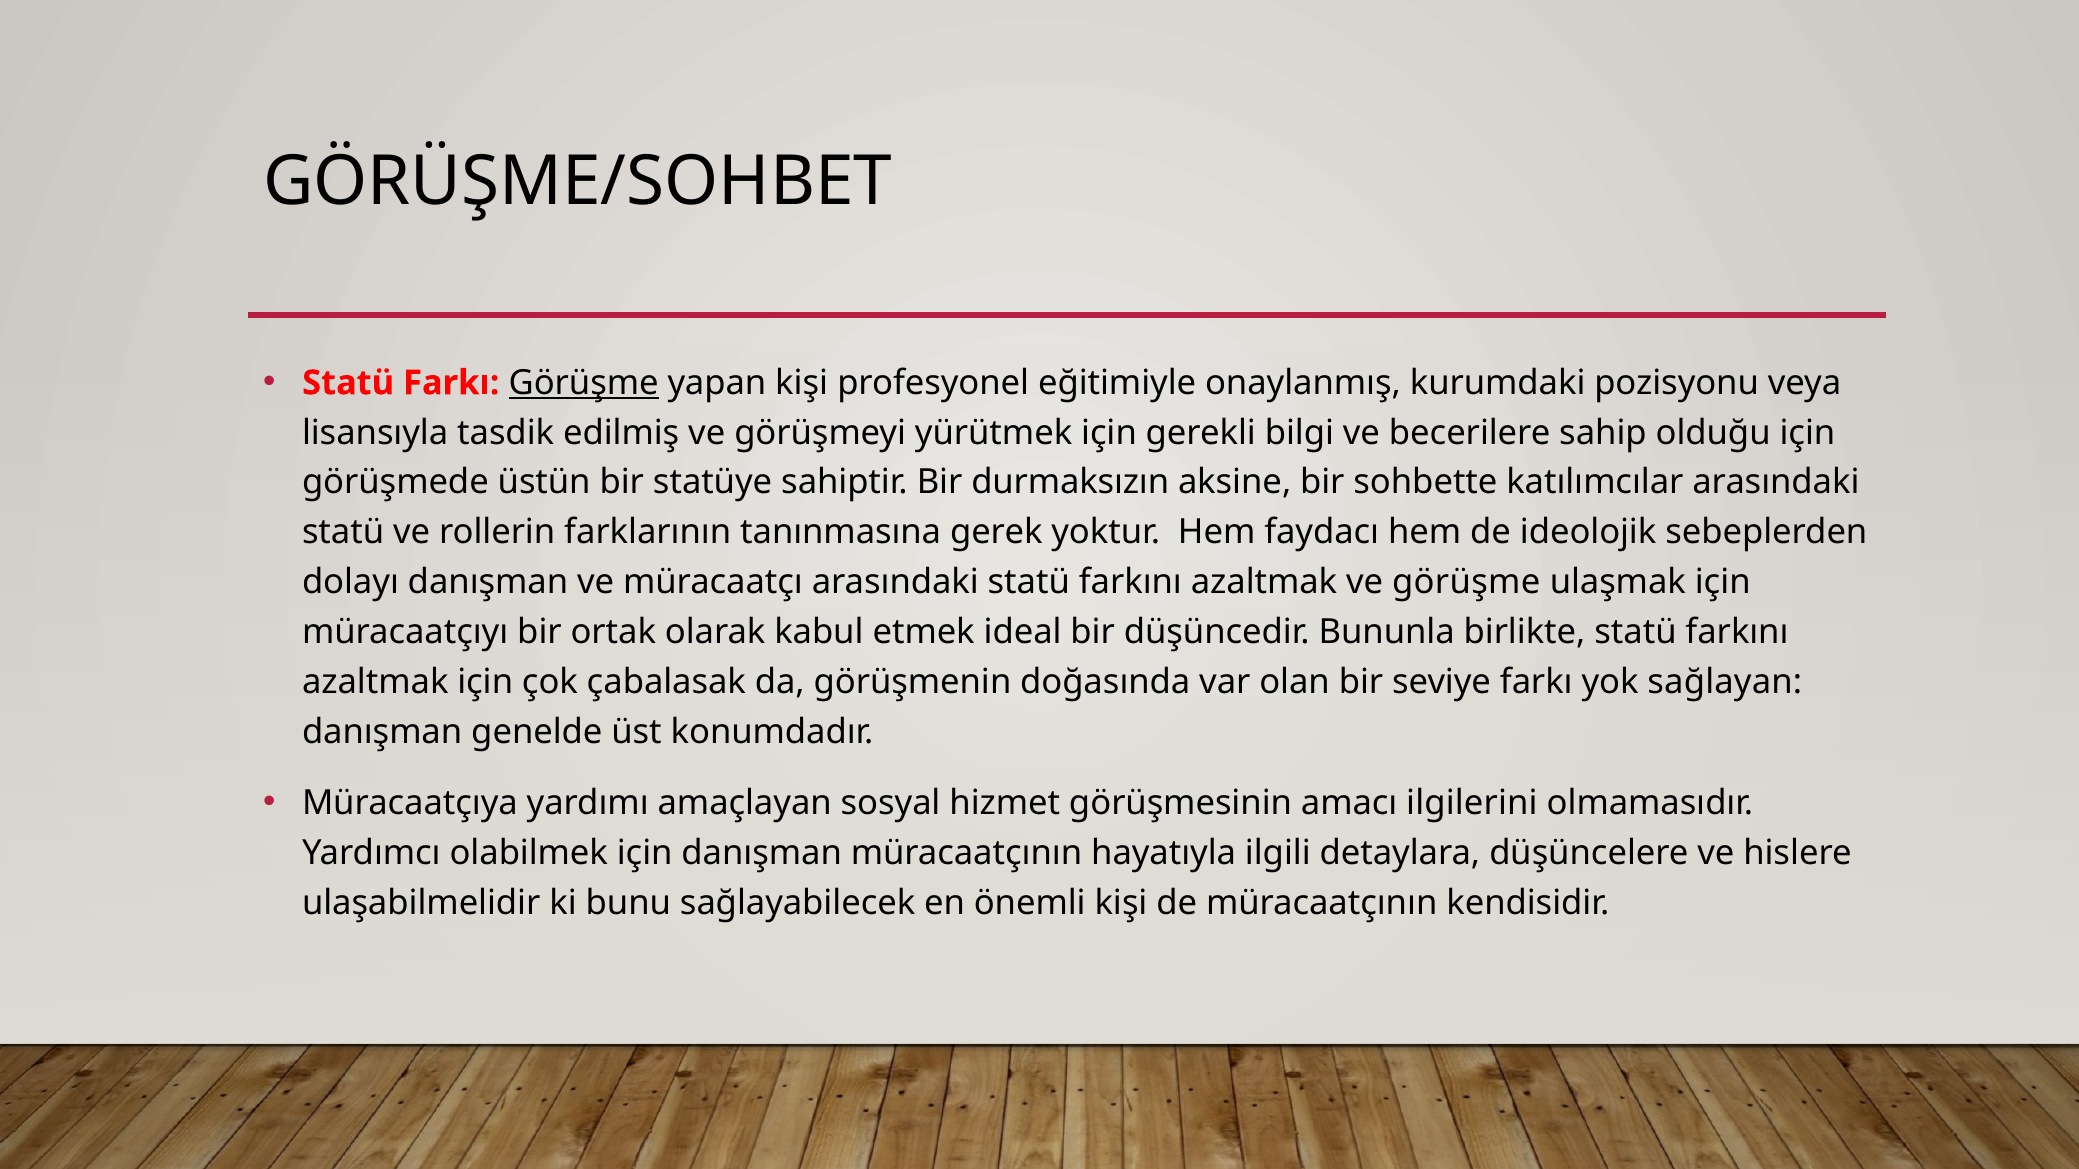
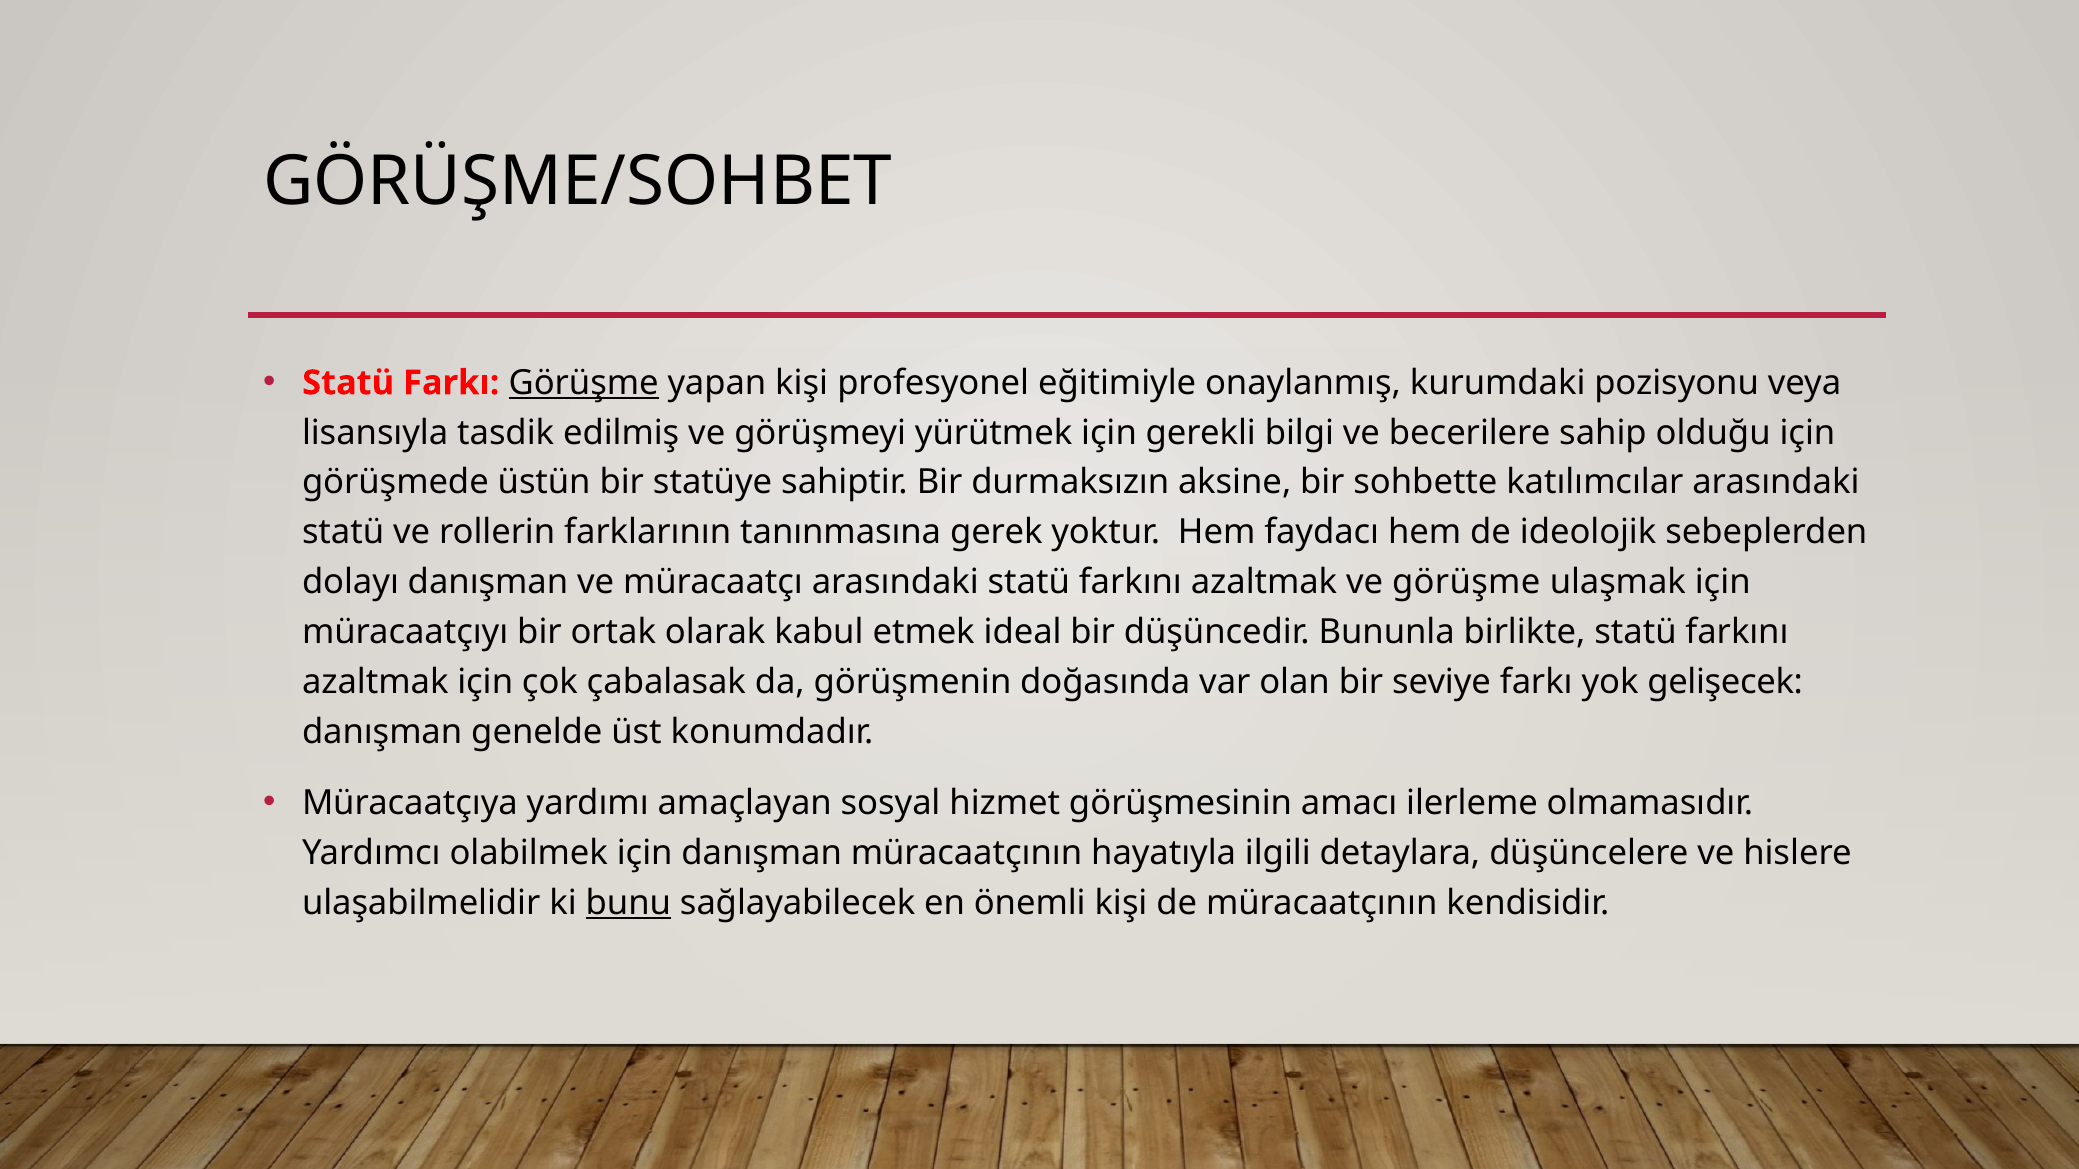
sağlayan: sağlayan -> gelişecek
ilgilerini: ilgilerini -> ilerleme
bunu underline: none -> present
